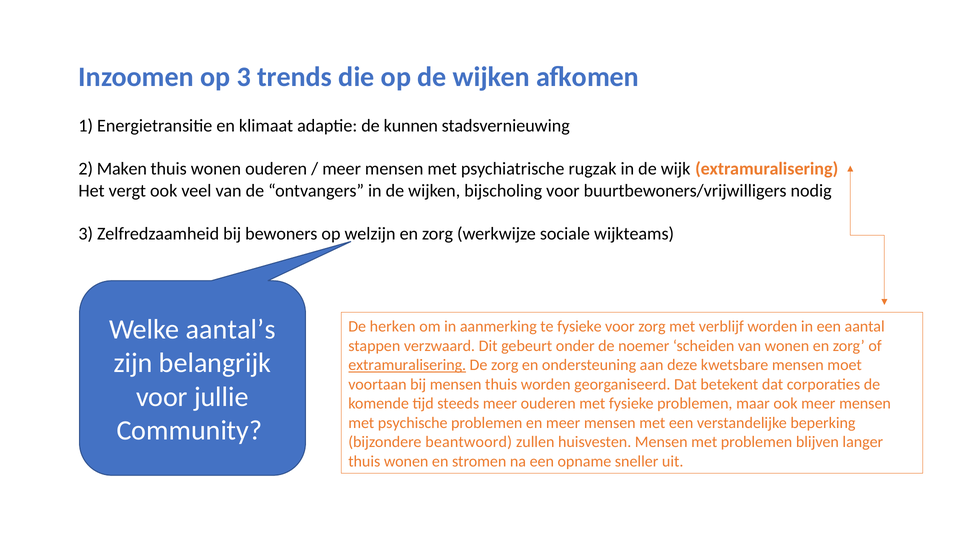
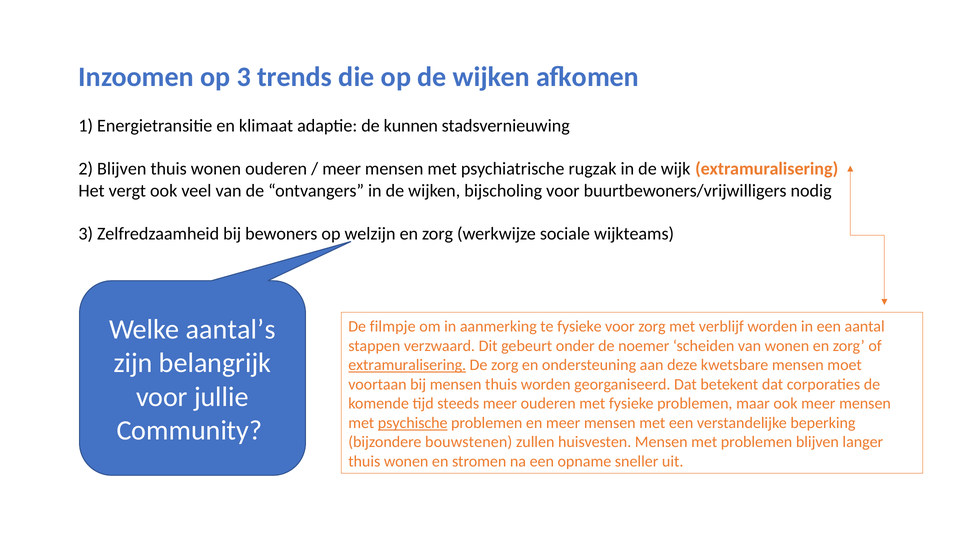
2 Maken: Maken -> Blijven
herken: herken -> filmpje
psychische underline: none -> present
beantwoord: beantwoord -> bouwstenen
